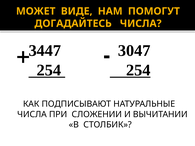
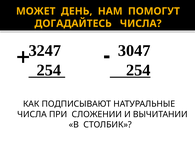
ВИДЕ: ВИДЕ -> ДЕНЬ
3447: 3447 -> 3247
